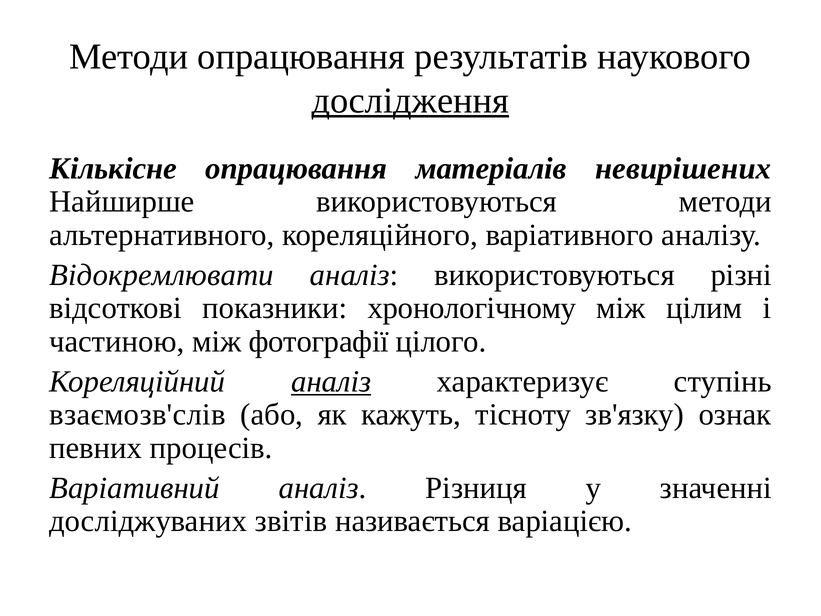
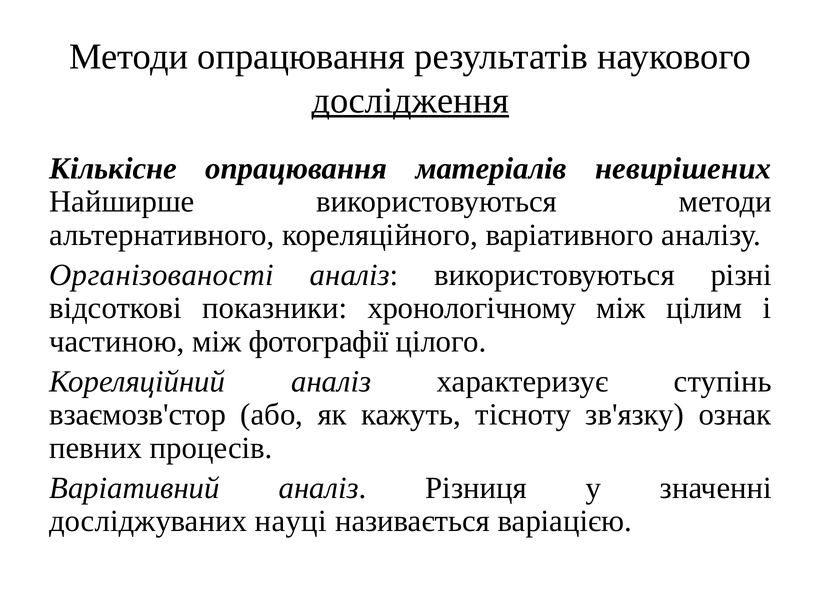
Відокремлювати: Відокремлювати -> Організованості
аналіз at (331, 381) underline: present -> none
взаємозв'слів: взаємозв'слів -> взаємозв'стор
звітів: звітів -> науці
